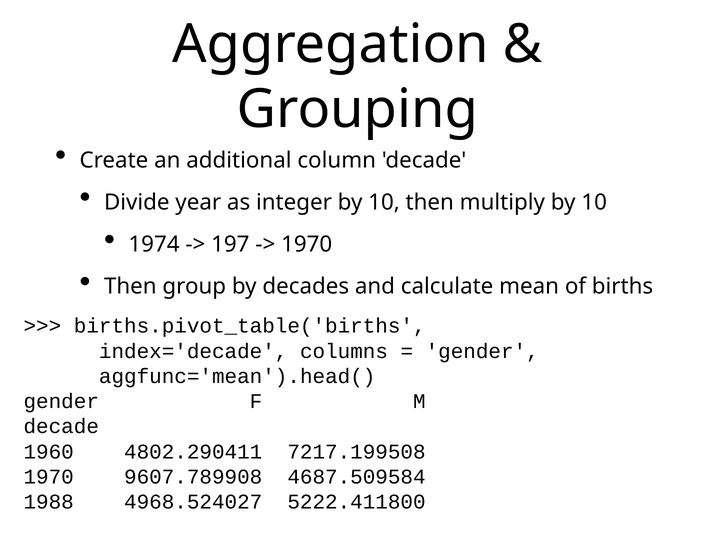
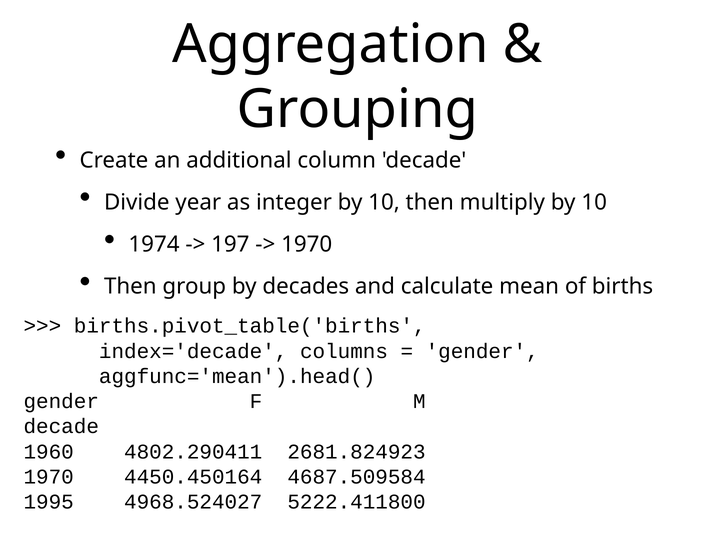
7217.199508: 7217.199508 -> 2681.824923
9607.789908: 9607.789908 -> 4450.450164
1988: 1988 -> 1995
